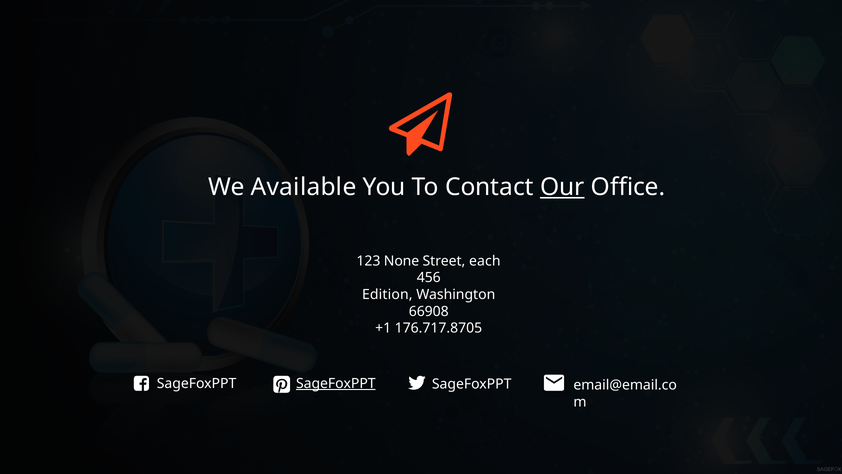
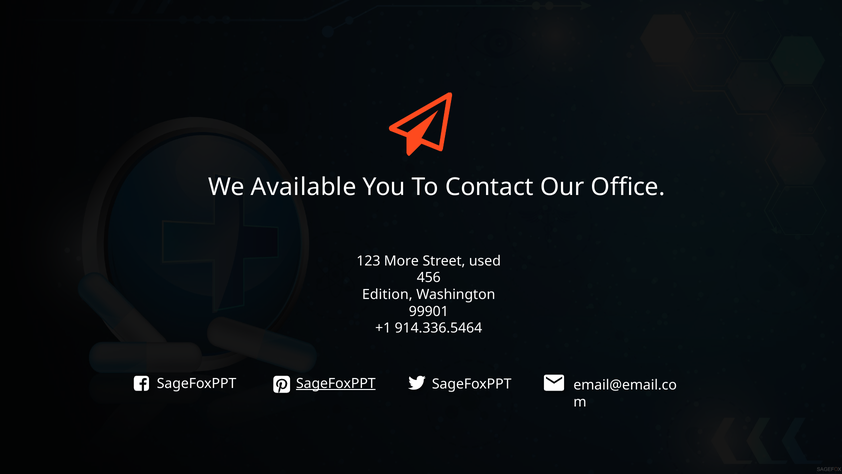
Our underline: present -> none
None: None -> More
each: each -> used
66908: 66908 -> 99901
176.717.8705: 176.717.8705 -> 914.336.5464
